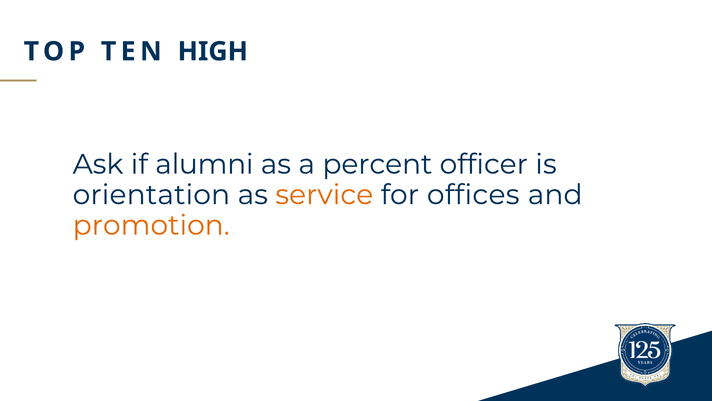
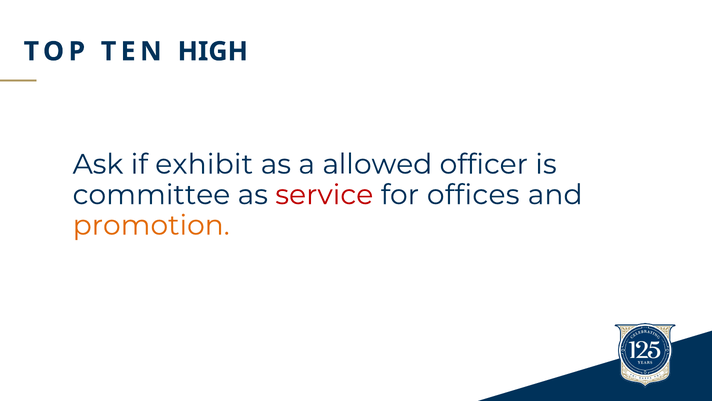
alumni: alumni -> exhibit
percent: percent -> allowed
orientation: orientation -> committee
service colour: orange -> red
